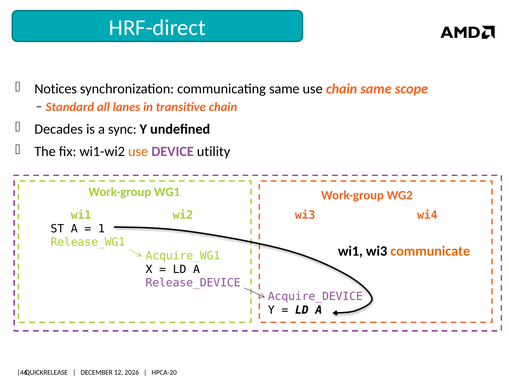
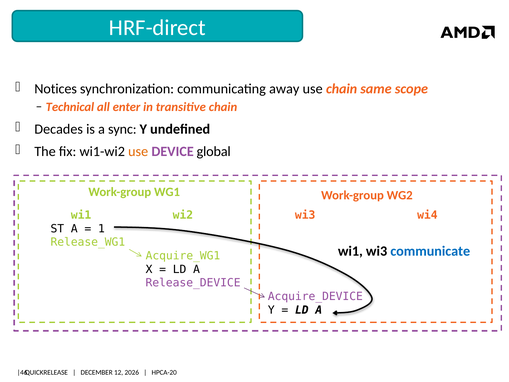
communicating same: same -> away
Standard: Standard -> Technical
lanes: lanes -> enter
utility: utility -> global
communicate colour: orange -> blue
